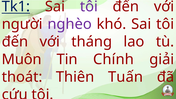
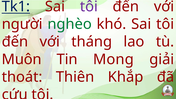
nghèo colour: purple -> green
Chính: Chính -> Mong
Tuấn: Tuấn -> Khắp
